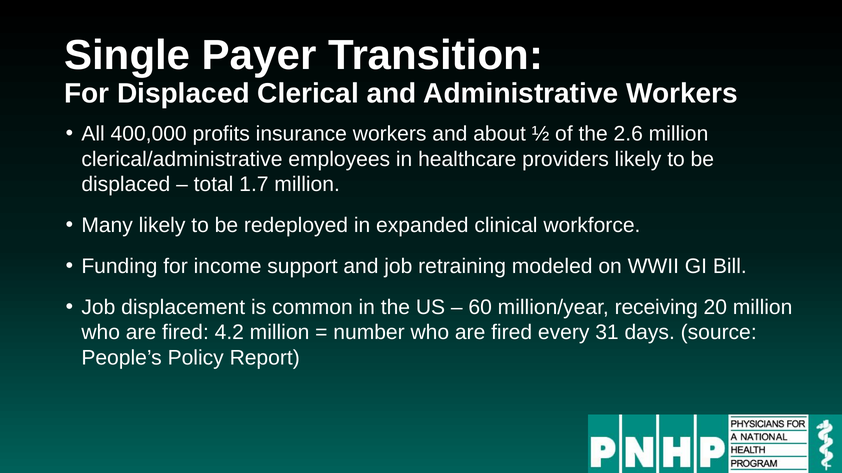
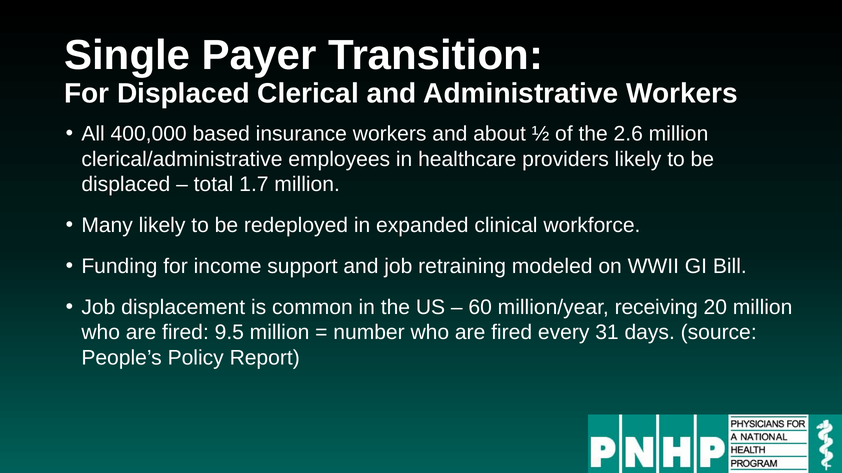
profits: profits -> based
4.2: 4.2 -> 9.5
